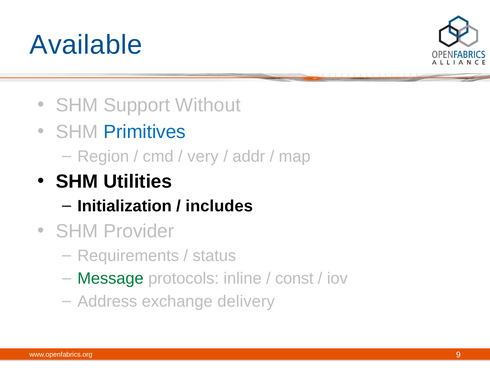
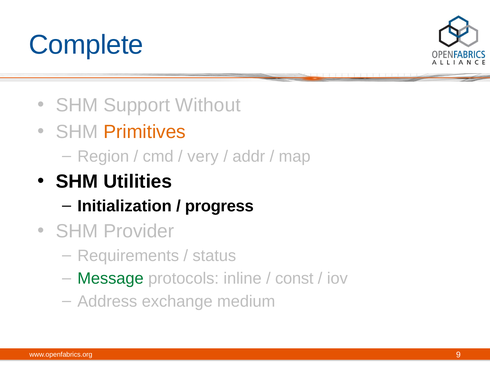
Available: Available -> Complete
Primitives colour: blue -> orange
includes: includes -> progress
delivery: delivery -> medium
